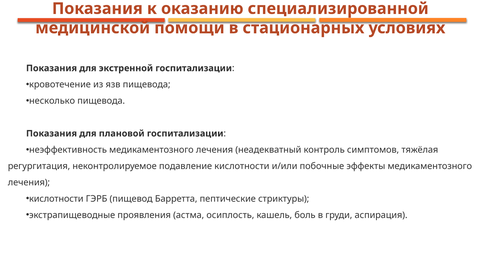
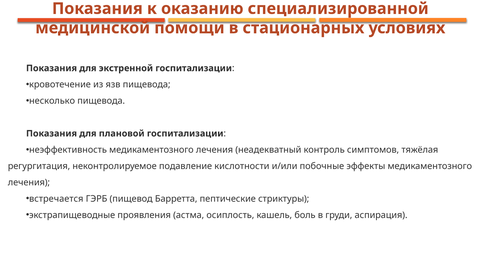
кислотности at (56, 199): кислотности -> встречается
